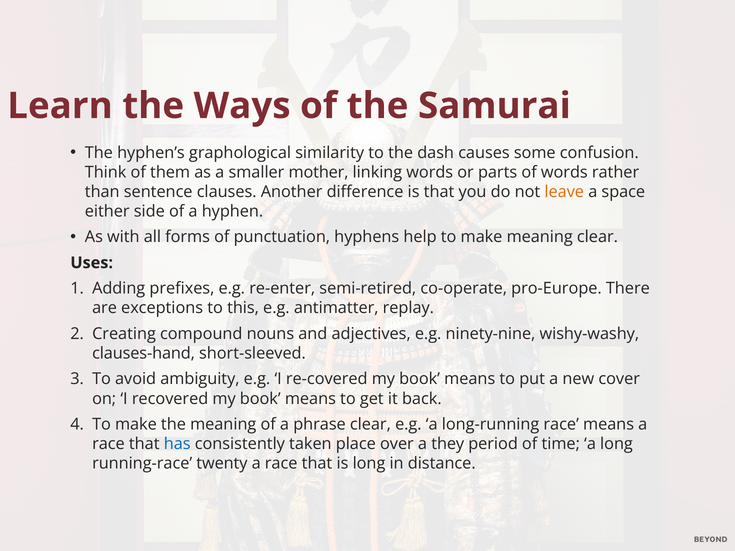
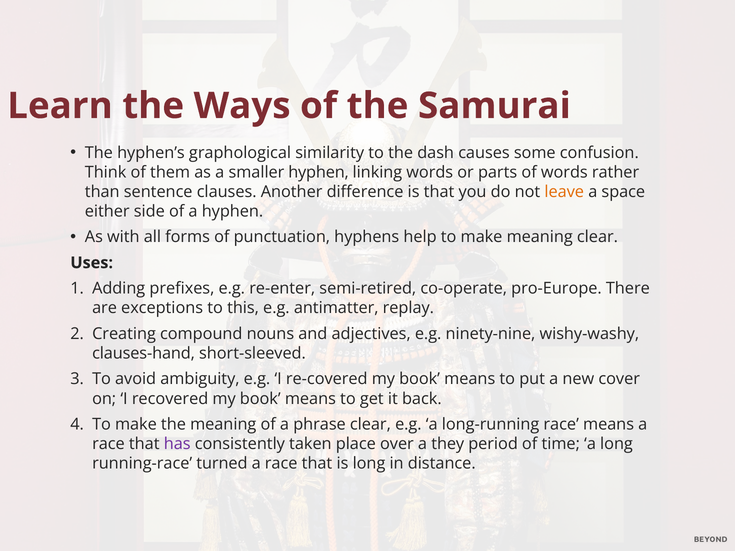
smaller mother: mother -> hyphen
has colour: blue -> purple
twenty: twenty -> turned
